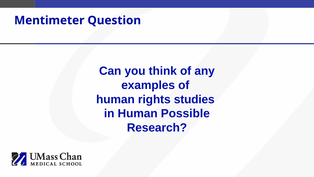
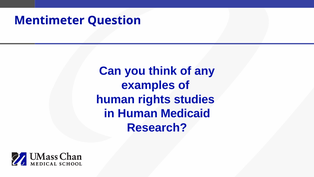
Possible: Possible -> Medicaid
